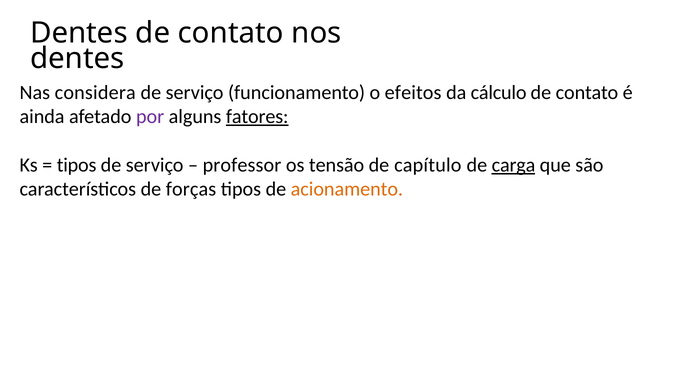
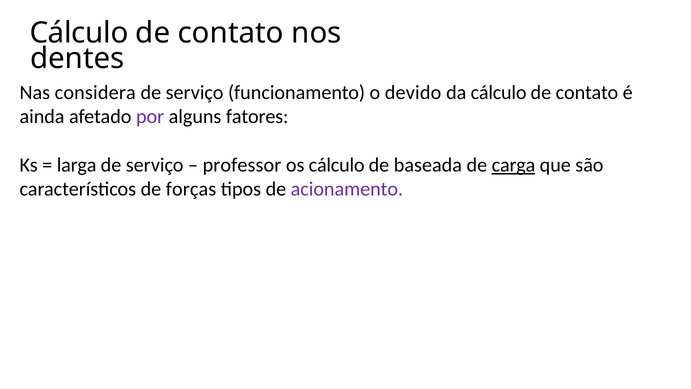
Dentes at (79, 33): Dentes -> Cálculo
efeitos: efeitos -> devido
fatores underline: present -> none
tipos at (77, 165): tipos -> larga
os tensão: tensão -> cálculo
capítulo: capítulo -> baseada
acionamento colour: orange -> purple
